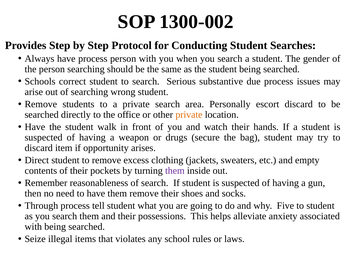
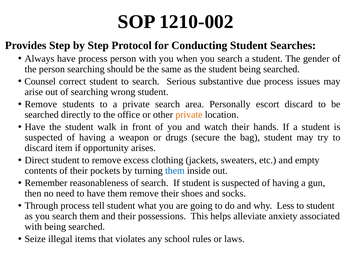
1300-002: 1300-002 -> 1210-002
Schools: Schools -> Counsel
them at (175, 171) colour: purple -> blue
Five: Five -> Less
